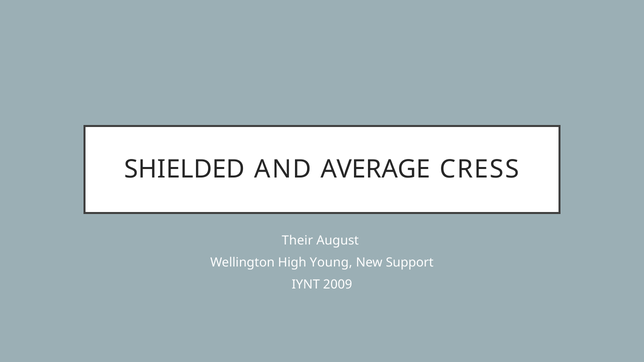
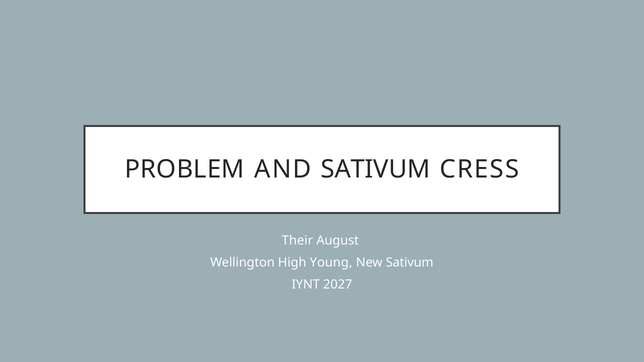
SHIELDED: SHIELDED -> PROBLEM
AND AVERAGE: AVERAGE -> SATIVUM
New Support: Support -> Sativum
2009: 2009 -> 2027
